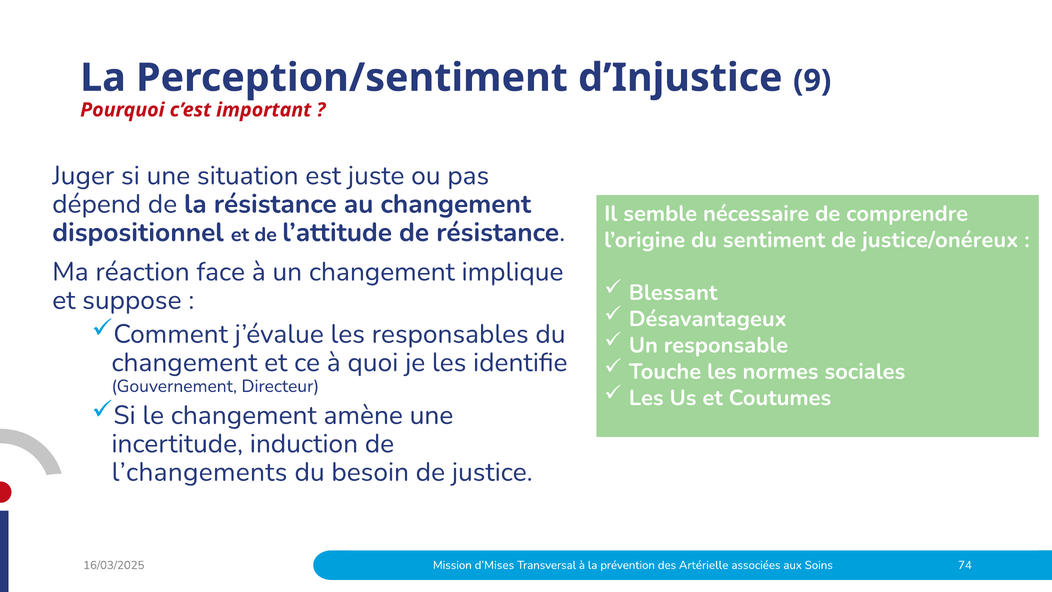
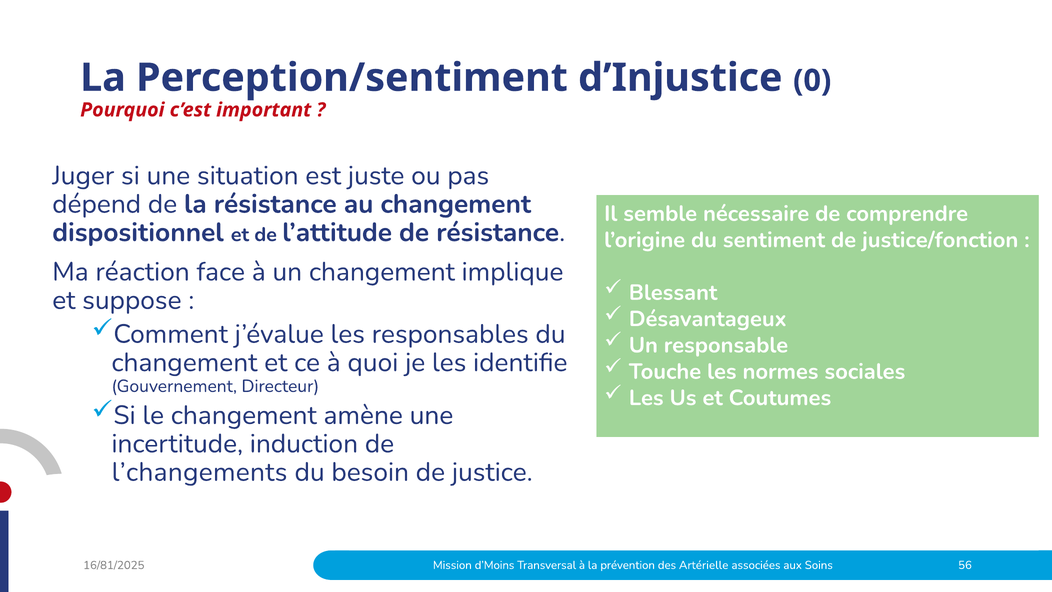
9: 9 -> 0
justice/onéreux: justice/onéreux -> justice/fonction
d’Mises: d’Mises -> d’Moins
74: 74 -> 56
16/03/2025: 16/03/2025 -> 16/81/2025
